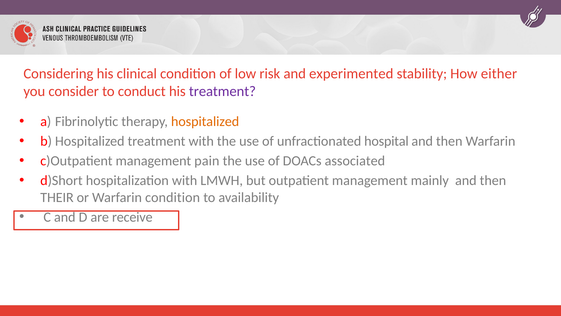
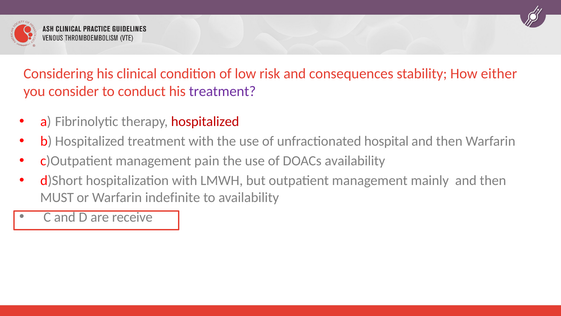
experimented: experimented -> consequences
hospitalized at (205, 121) colour: orange -> red
DOACs associated: associated -> availability
THEIR: THEIR -> MUST
Warfarin condition: condition -> indefinite
